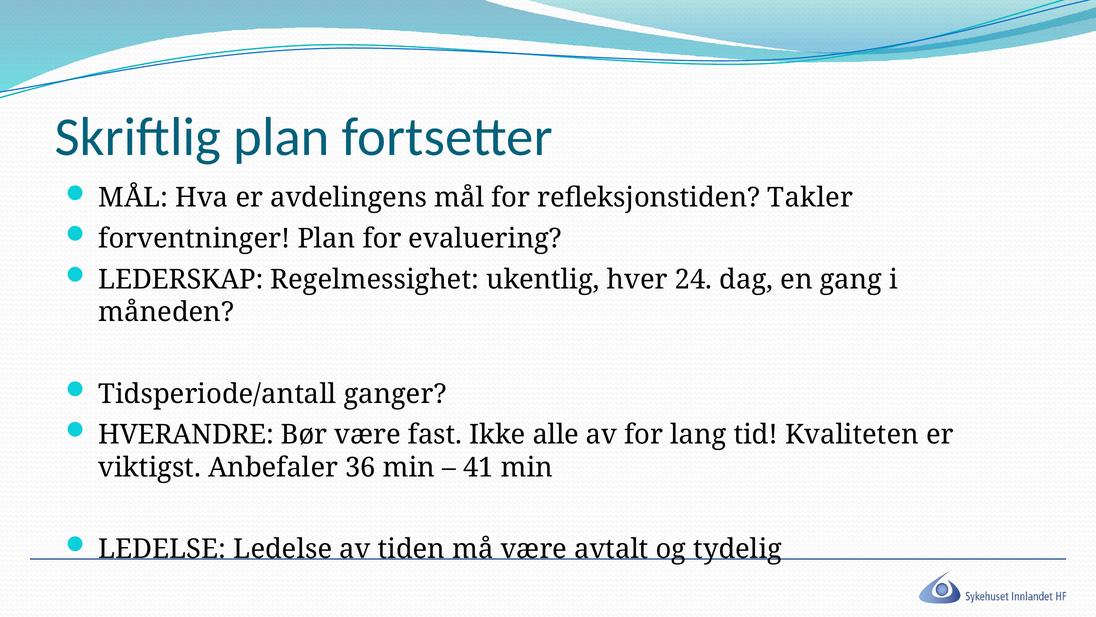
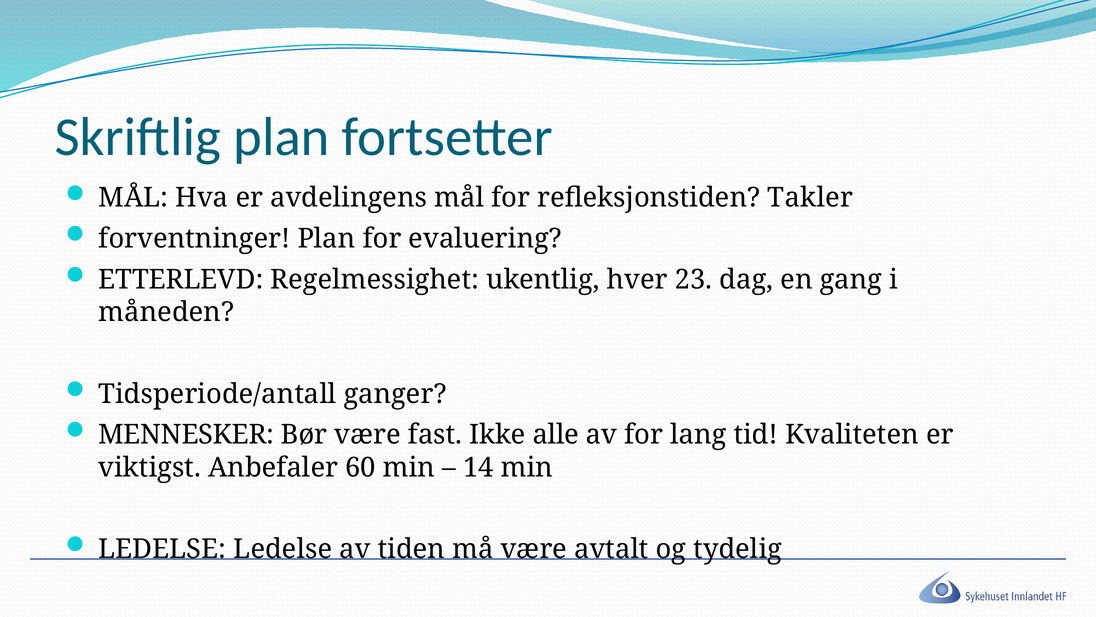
LEDERSKAP: LEDERSKAP -> ETTERLEVD
24: 24 -> 23
HVERANDRE: HVERANDRE -> MENNESKER
36: 36 -> 60
41: 41 -> 14
